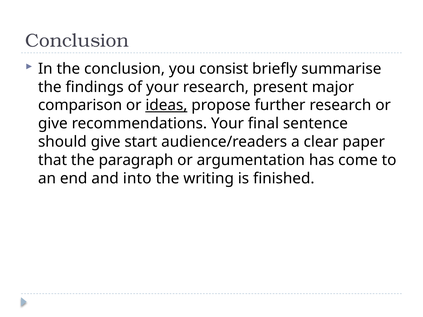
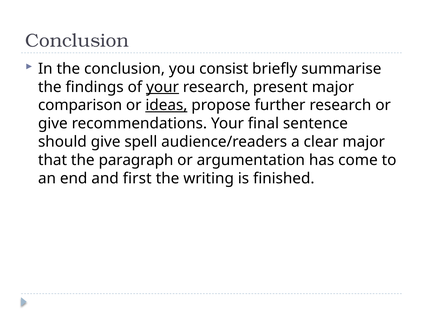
your at (163, 87) underline: none -> present
start: start -> spell
clear paper: paper -> major
into: into -> first
